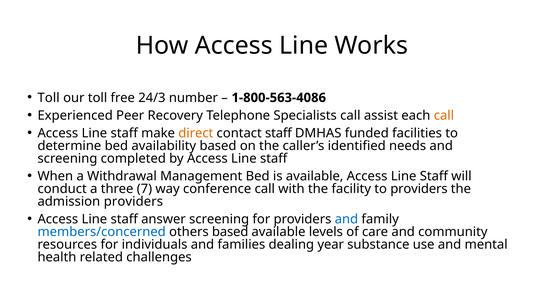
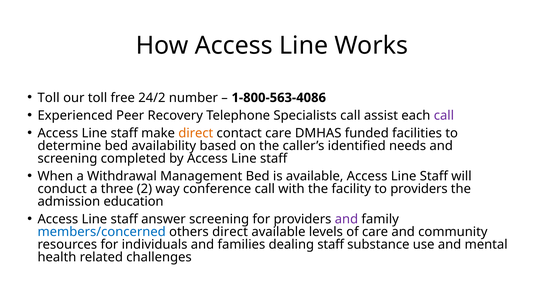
24/3: 24/3 -> 24/2
call at (444, 115) colour: orange -> purple
contact staff: staff -> care
7: 7 -> 2
admission providers: providers -> education
and at (346, 219) colour: blue -> purple
others based: based -> direct
dealing year: year -> staff
